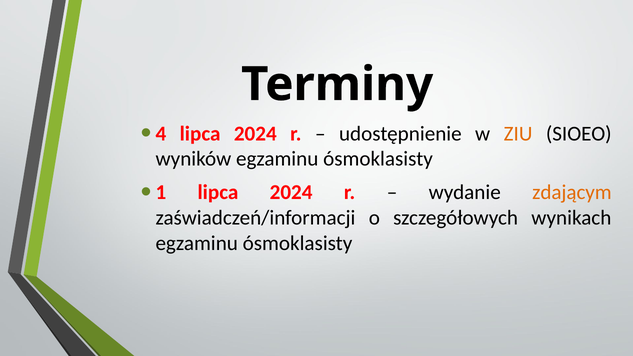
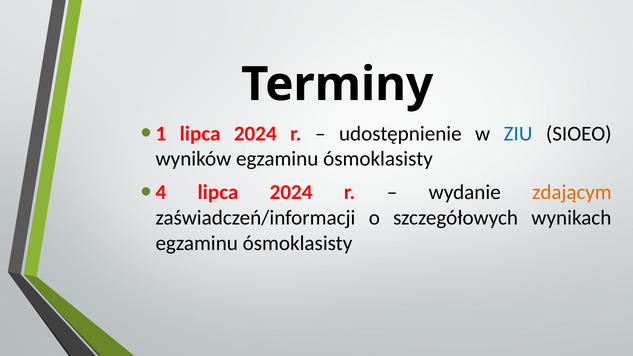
4: 4 -> 1
ZIU colour: orange -> blue
1: 1 -> 4
